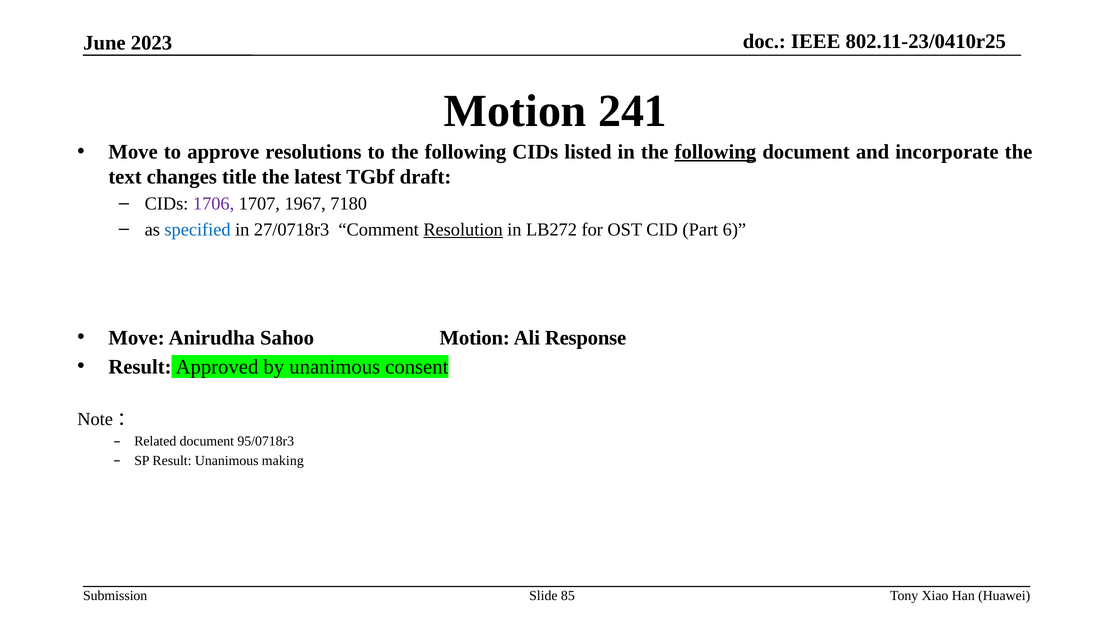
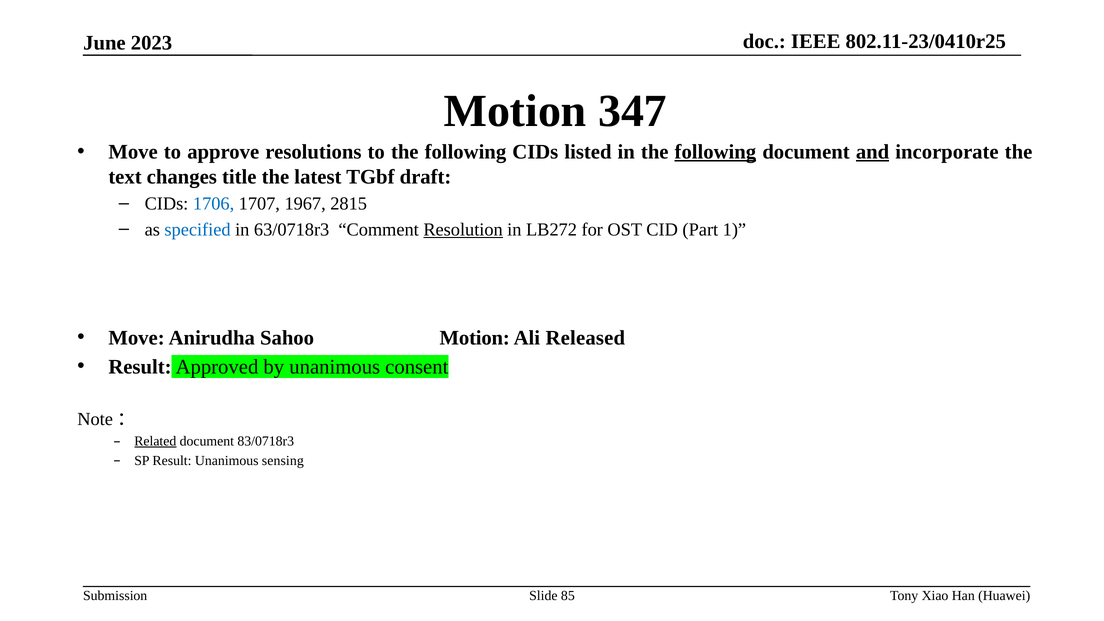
241: 241 -> 347
and underline: none -> present
1706 colour: purple -> blue
7180: 7180 -> 2815
27/0718r3: 27/0718r3 -> 63/0718r3
6: 6 -> 1
Response: Response -> Released
Related underline: none -> present
95/0718r3: 95/0718r3 -> 83/0718r3
making: making -> sensing
